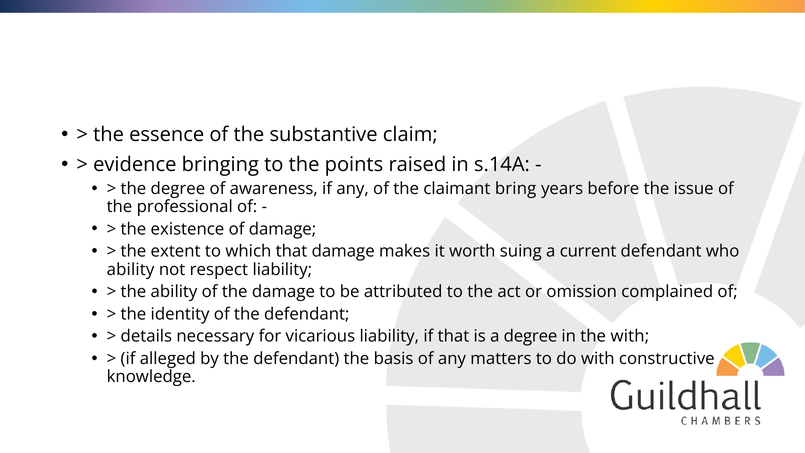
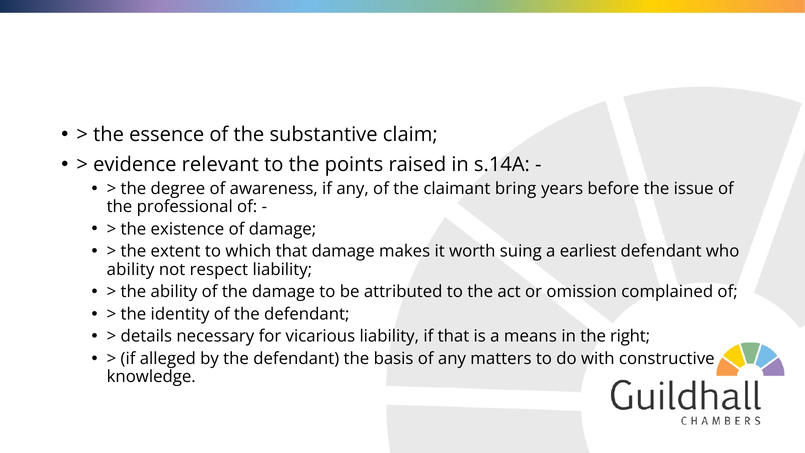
bringing: bringing -> relevant
current: current -> earliest
a degree: degree -> means
the with: with -> right
